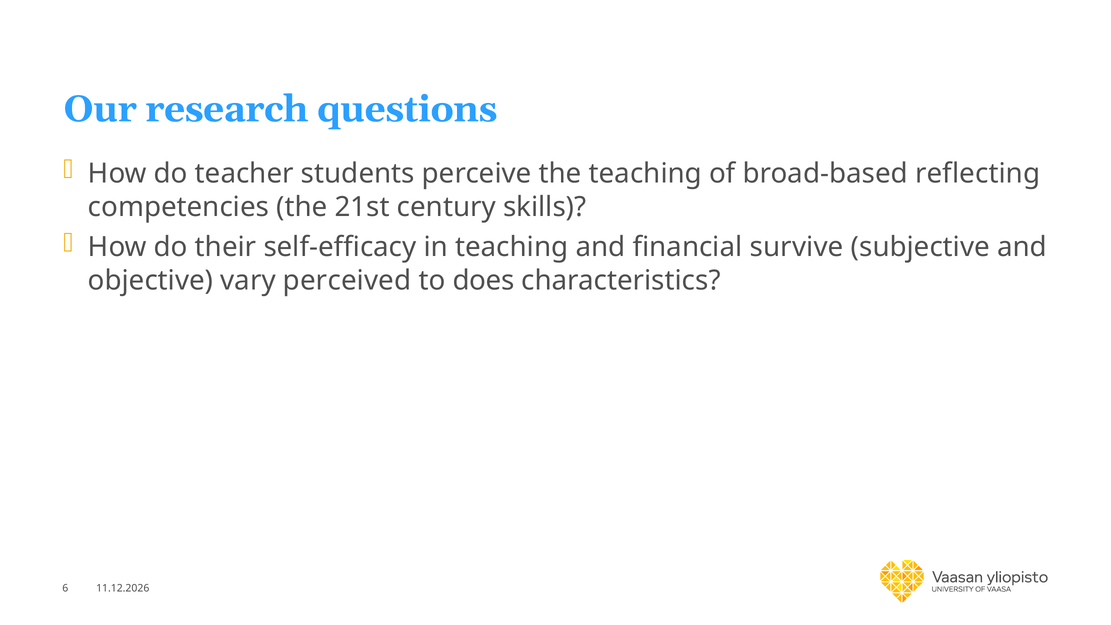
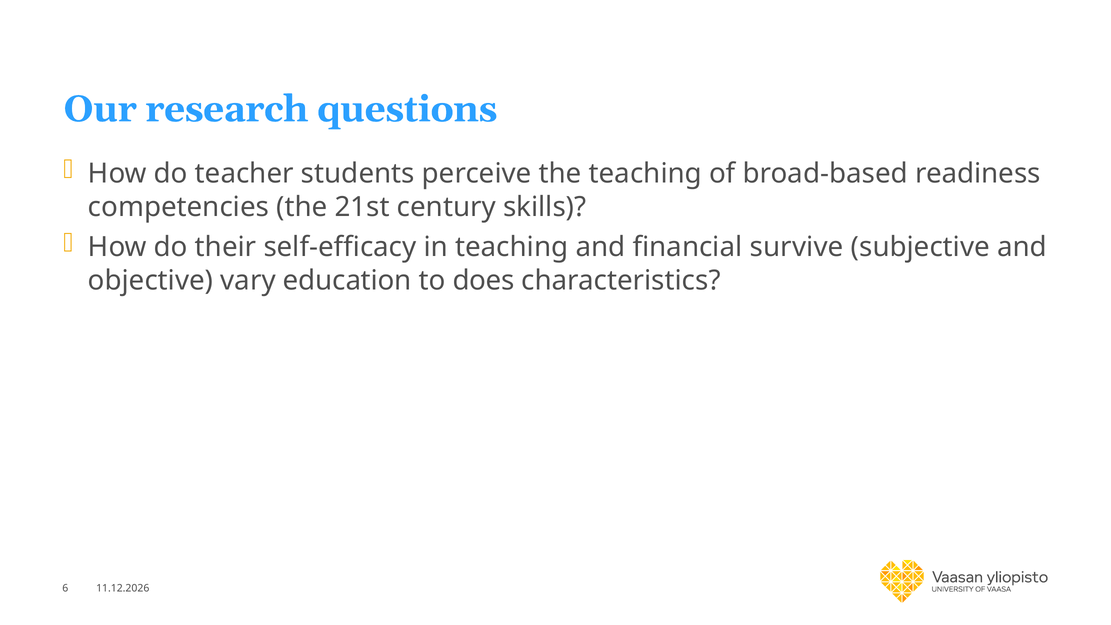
reflecting: reflecting -> readiness
perceived: perceived -> education
